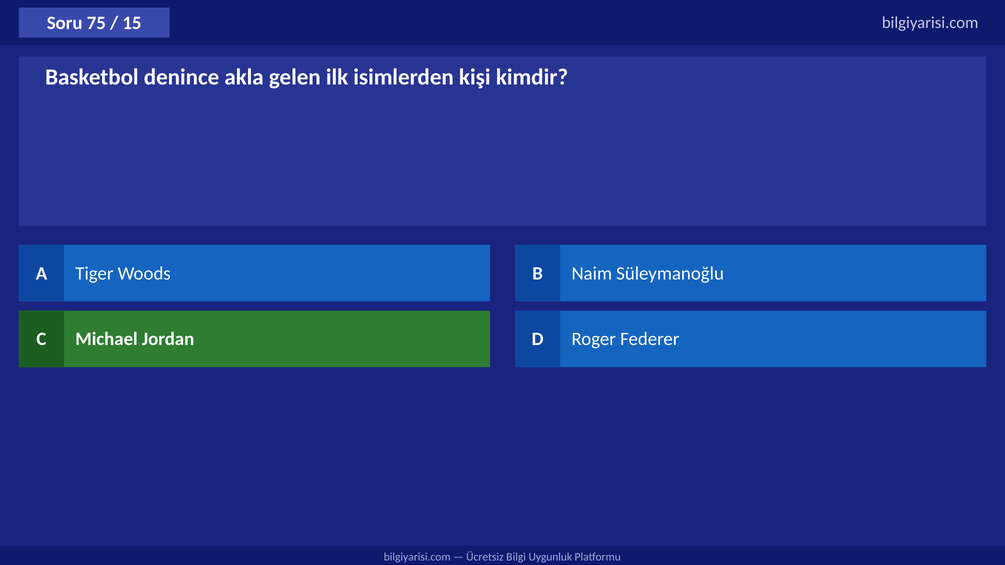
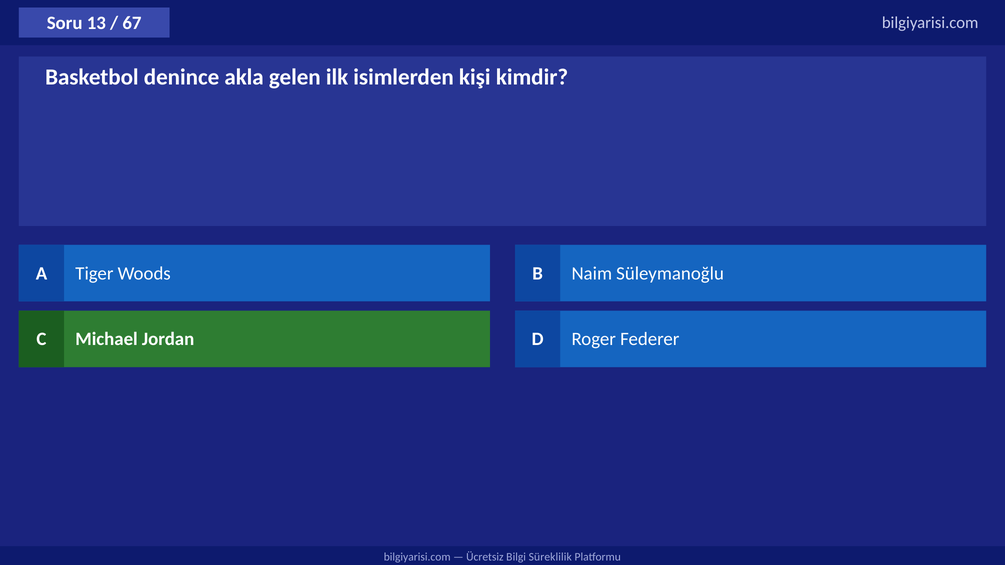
75: 75 -> 13
15: 15 -> 67
Uygunluk: Uygunluk -> Süreklilik
